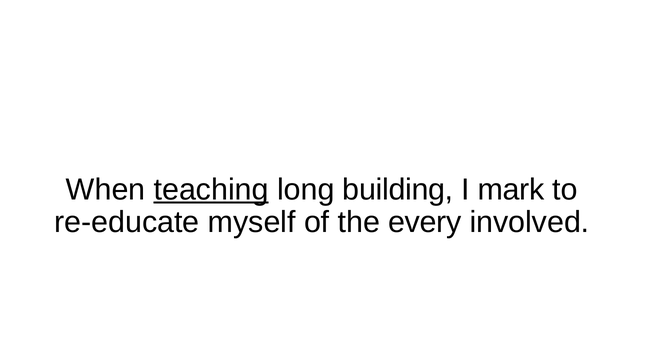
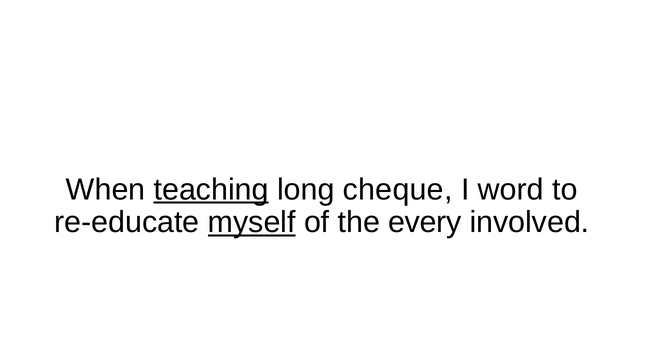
building: building -> cheque
mark: mark -> word
myself underline: none -> present
